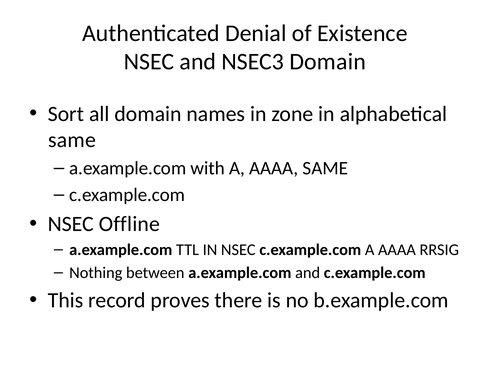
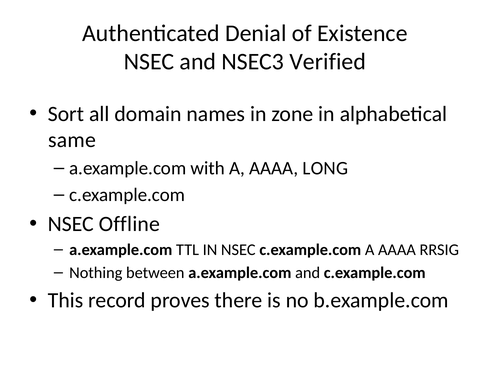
NSEC3 Domain: Domain -> Verified
AAAA SAME: SAME -> LONG
